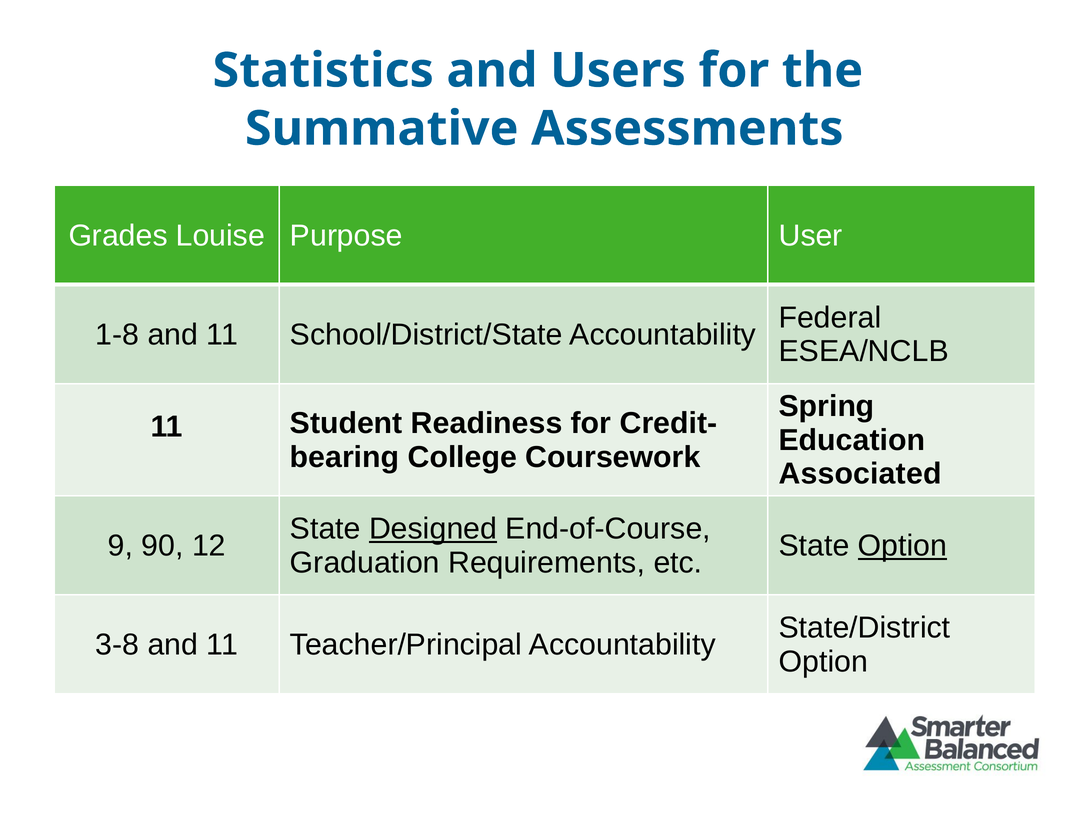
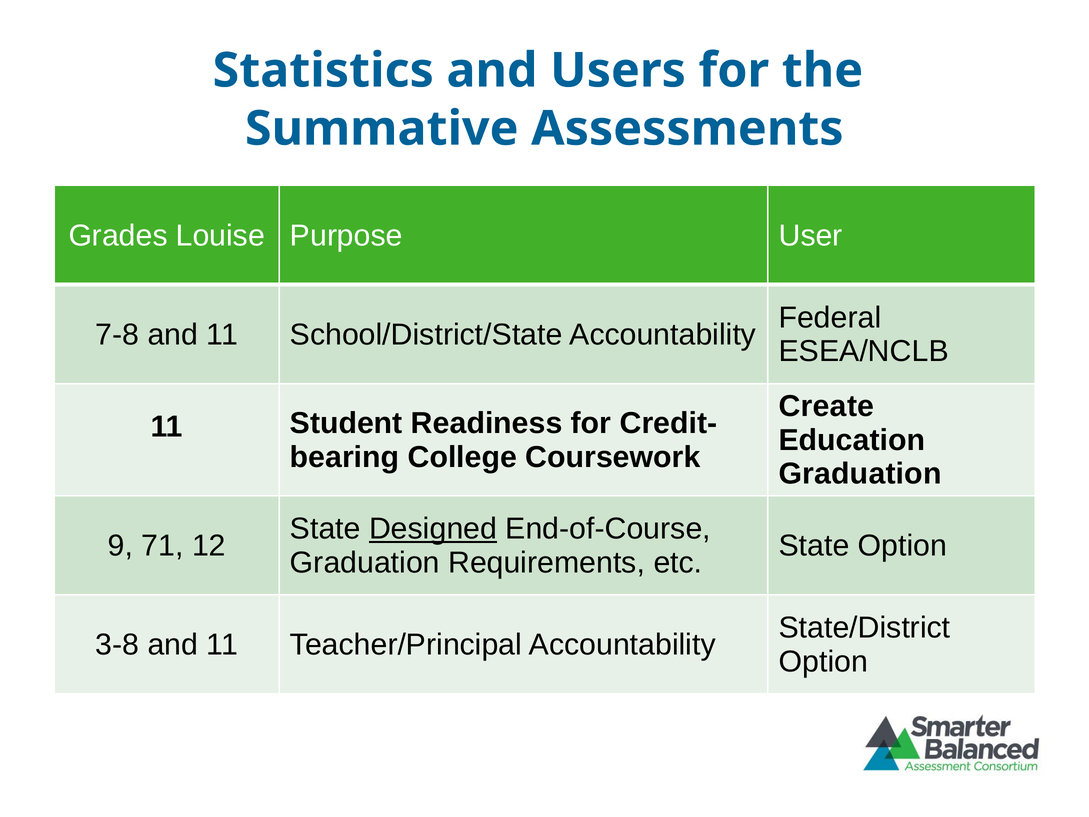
1-8: 1-8 -> 7-8
Spring: Spring -> Create
Associated at (860, 474): Associated -> Graduation
90: 90 -> 71
Option at (902, 546) underline: present -> none
